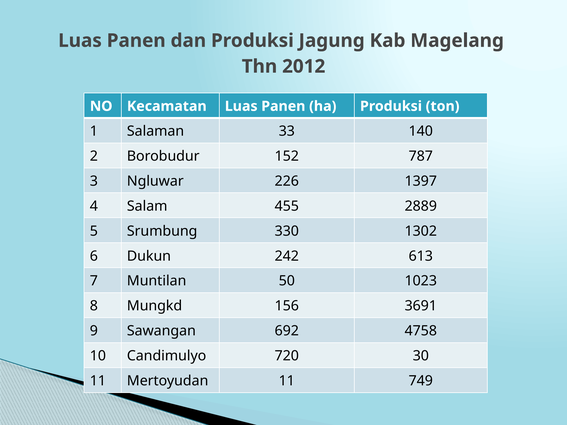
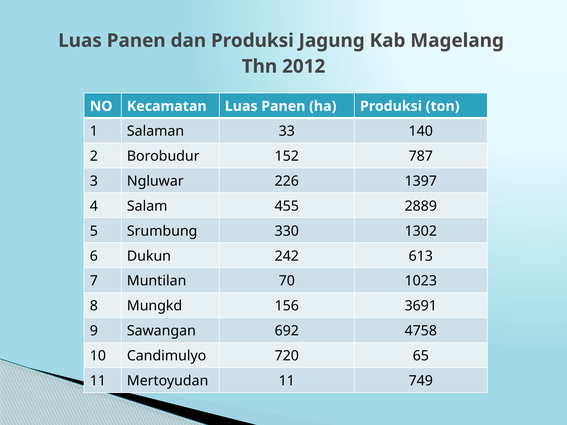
50: 50 -> 70
30: 30 -> 65
